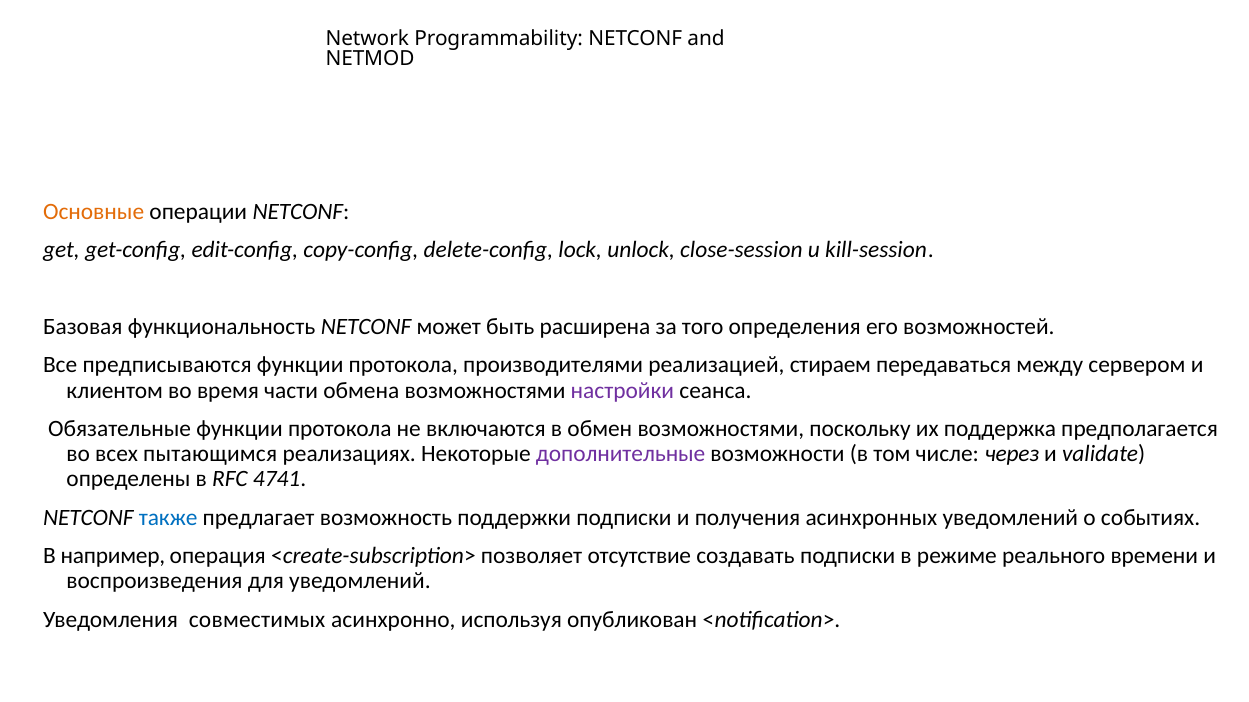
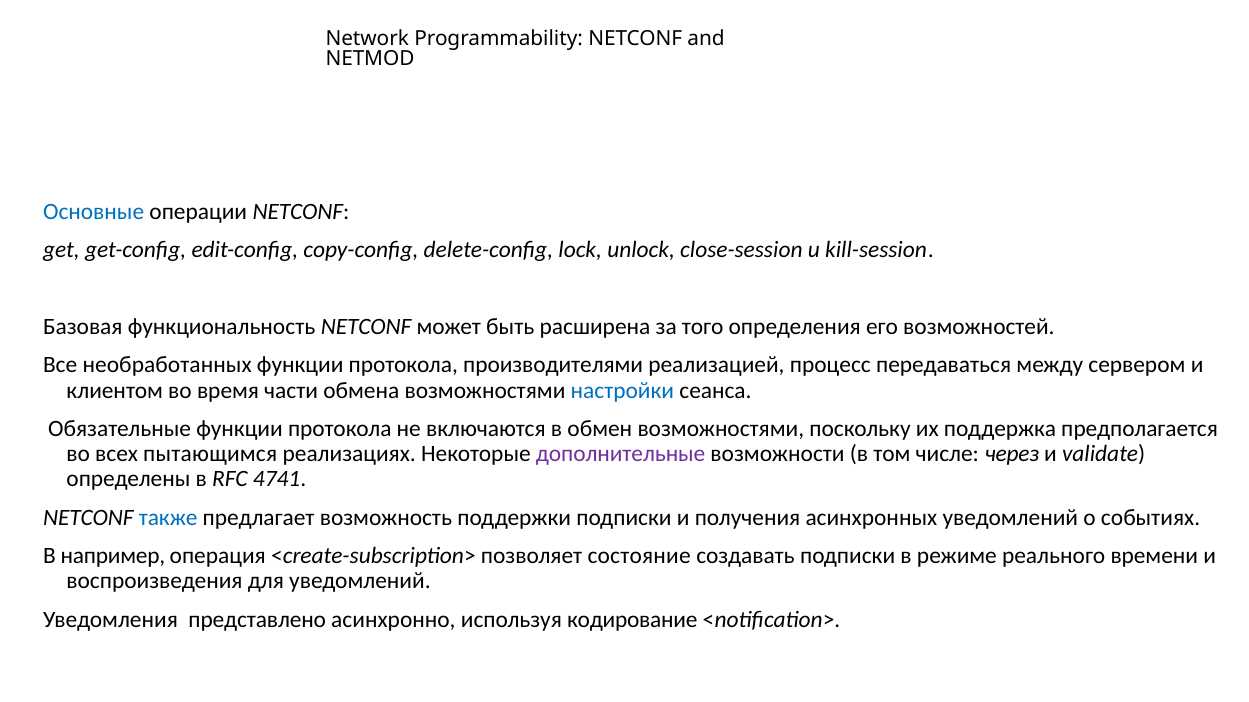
Основные colour: orange -> blue
предписываются: предписываются -> необработанных
стираем: стираем -> процесс
настройки colour: purple -> blue
отсутствие: отсутствие -> состояние
совместимых: совместимых -> представлено
опубликован: опубликован -> кодирование
